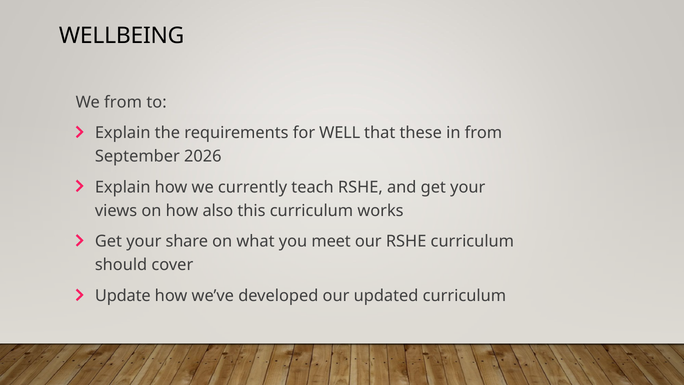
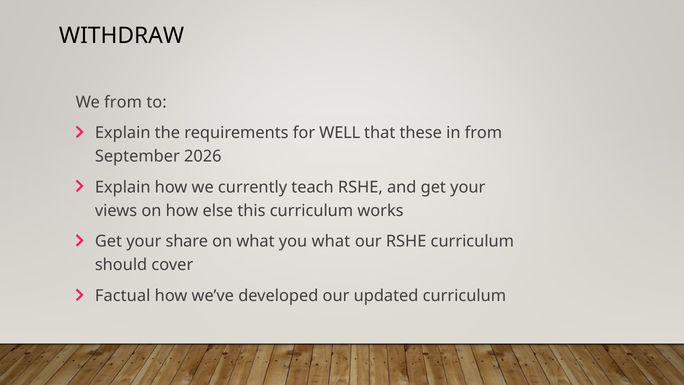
WELLBEING: WELLBEING -> WITHDRAW
also: also -> else
you meet: meet -> what
Update: Update -> Factual
